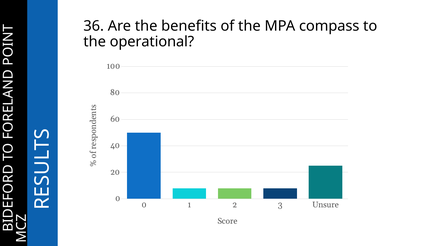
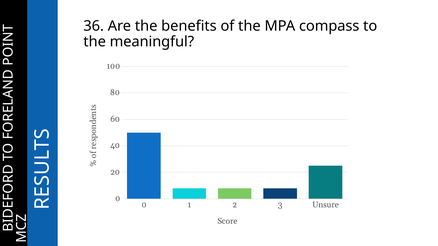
operational: operational -> meaningful
